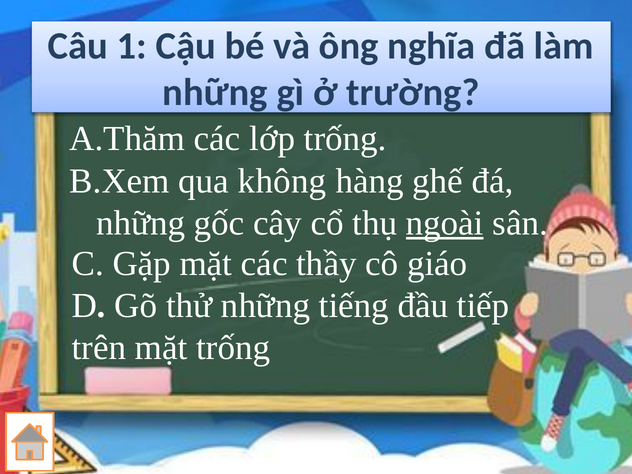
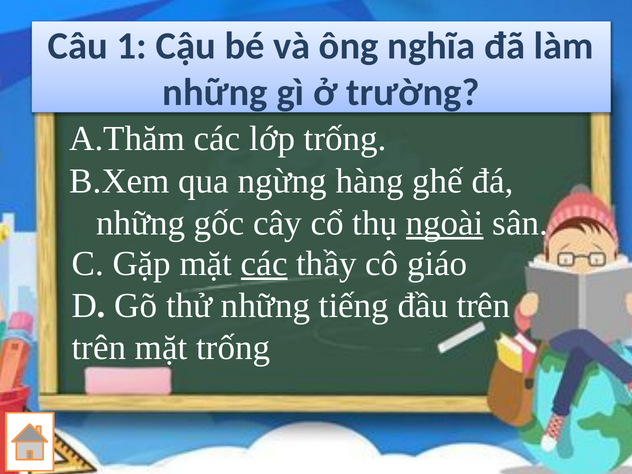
không: không -> ngừng
các at (264, 264) underline: none -> present
đầu tiếp: tiếp -> trên
